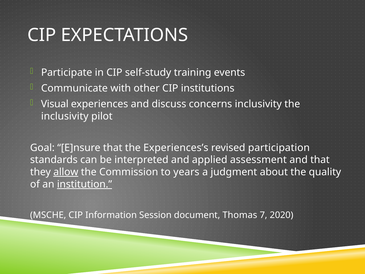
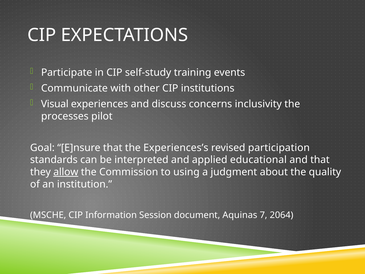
inclusivity at (65, 116): inclusivity -> processes
assessment: assessment -> educational
years: years -> using
institution underline: present -> none
Thomas: Thomas -> Aquinas
2020: 2020 -> 2064
